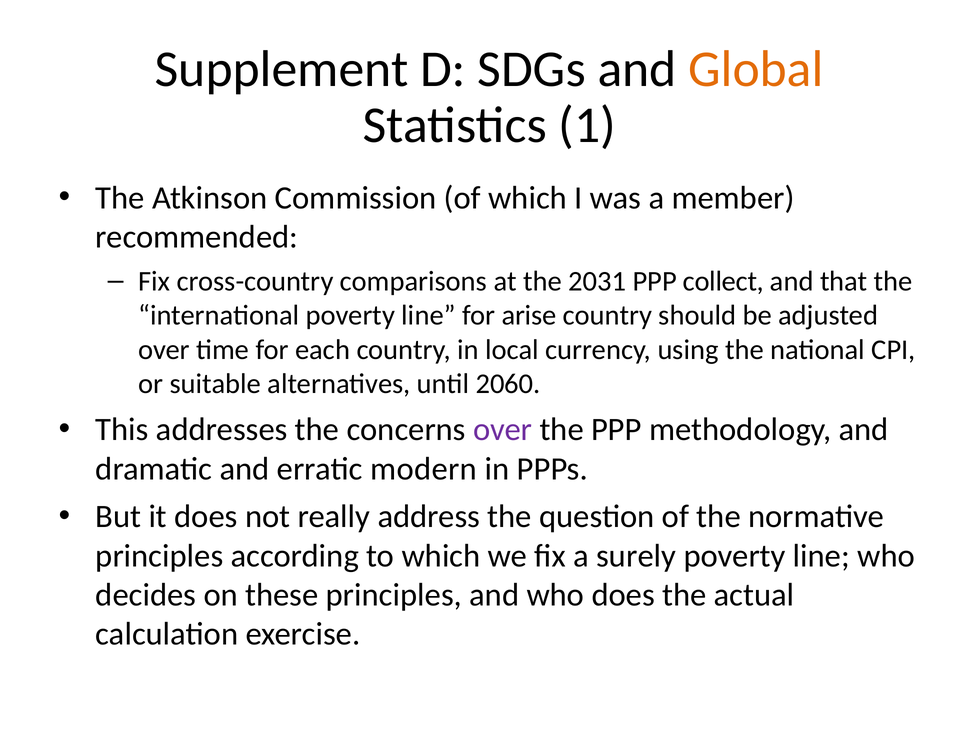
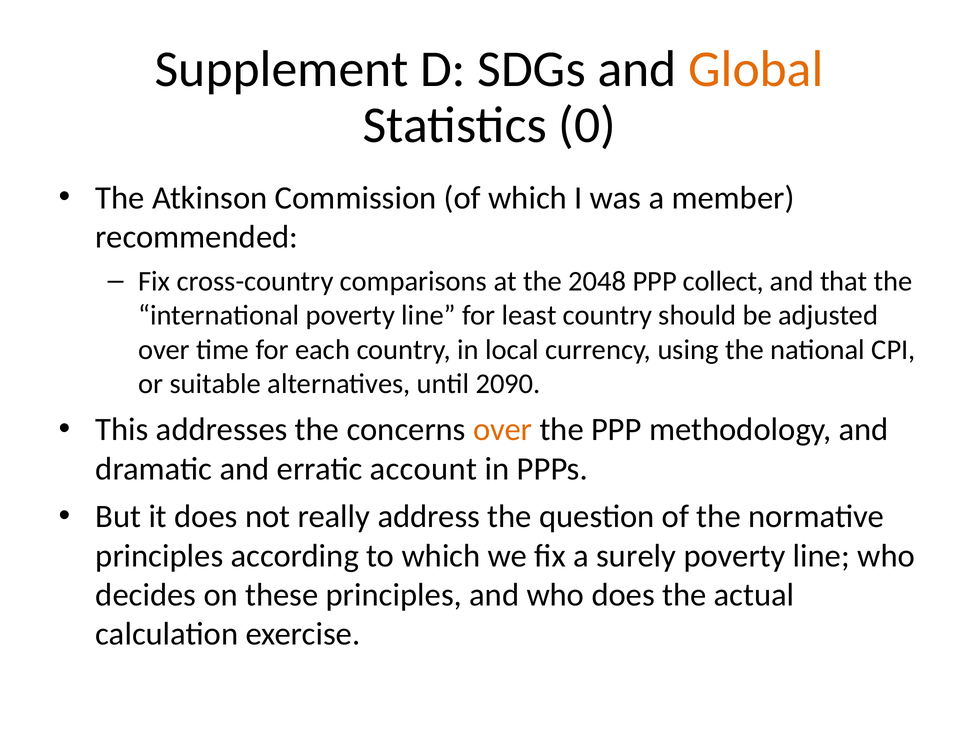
1: 1 -> 0
2031: 2031 -> 2048
arise: arise -> least
2060: 2060 -> 2090
over at (503, 430) colour: purple -> orange
modern: modern -> account
